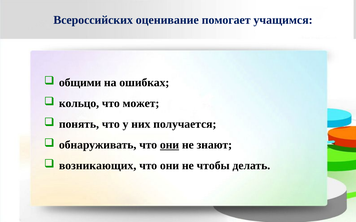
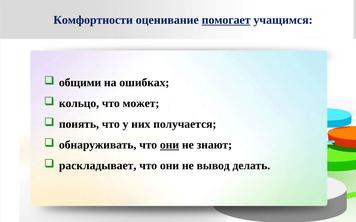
Всероссийских: Всероссийских -> Комфортности
помогает underline: none -> present
возникающих: возникающих -> раскладывает
чтобы: чтобы -> вывод
